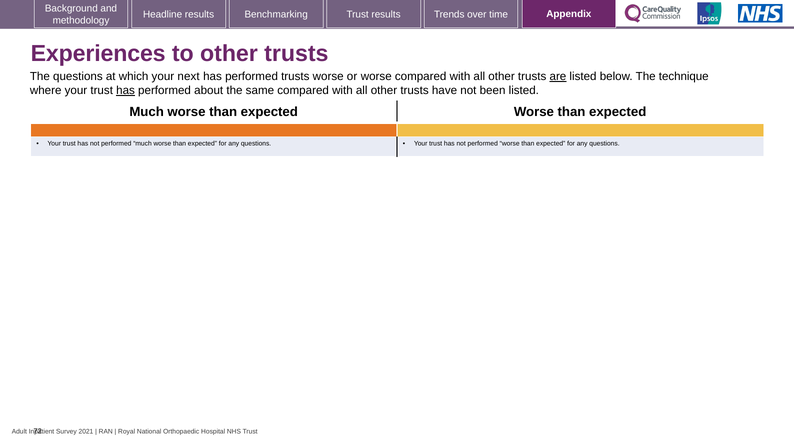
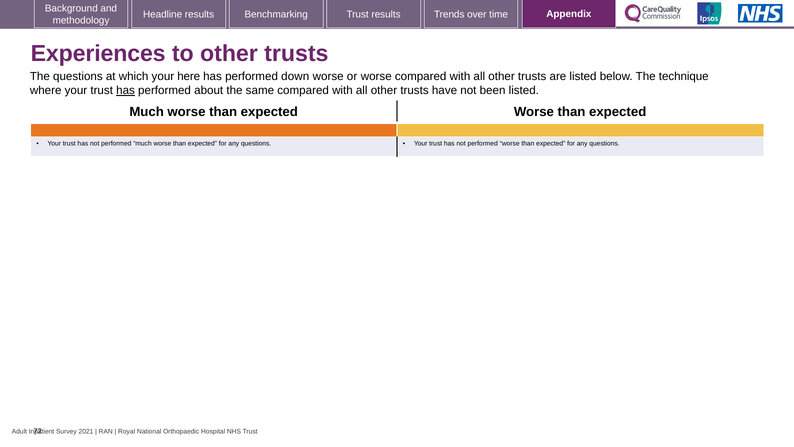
next: next -> here
performed trusts: trusts -> down
are underline: present -> none
